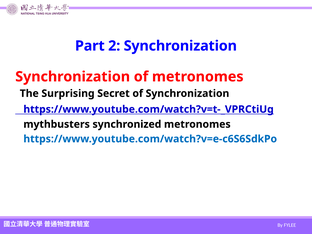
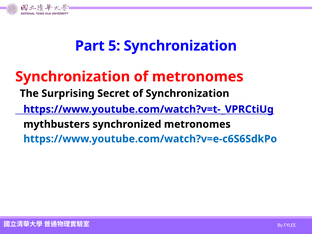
2: 2 -> 5
